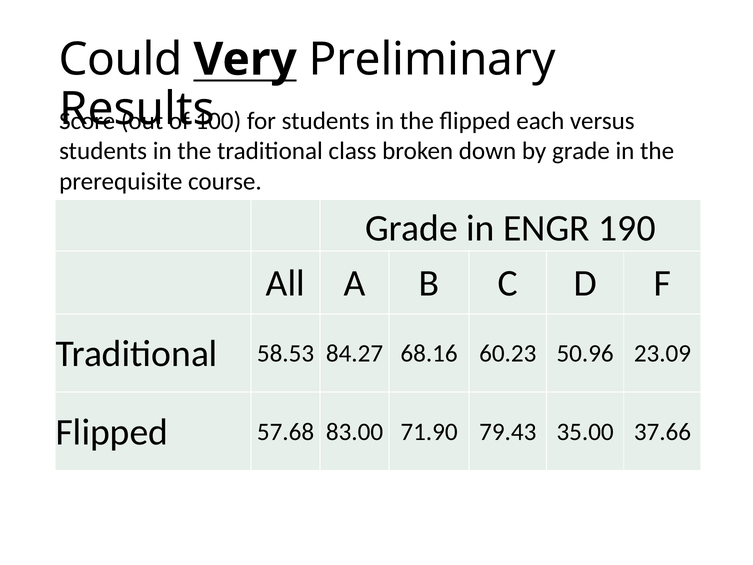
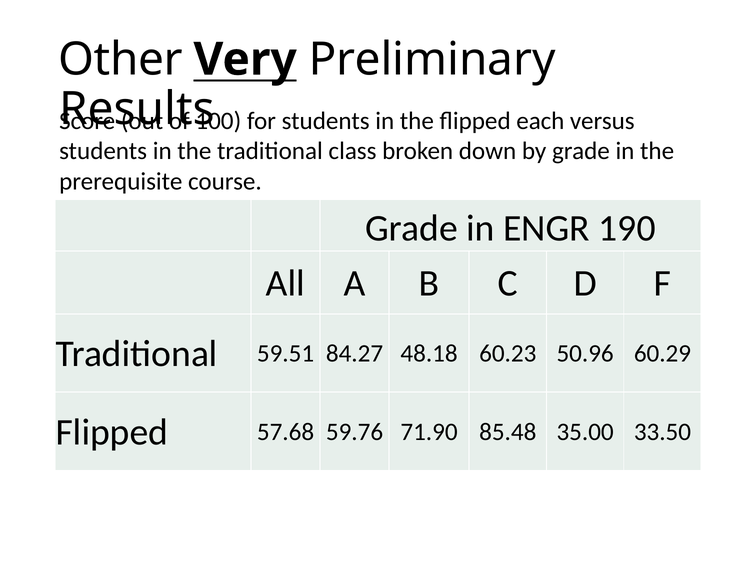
Could: Could -> Other
58.53: 58.53 -> 59.51
68.16: 68.16 -> 48.18
23.09: 23.09 -> 60.29
83.00: 83.00 -> 59.76
79.43: 79.43 -> 85.48
37.66: 37.66 -> 33.50
